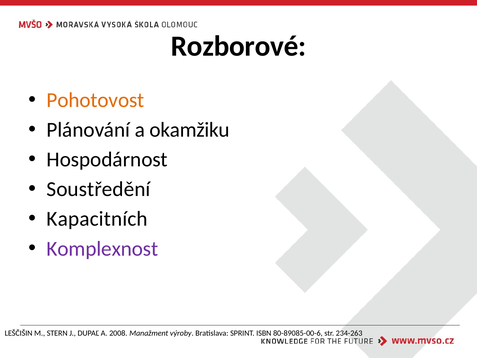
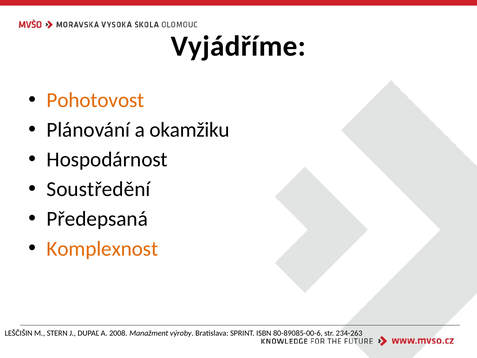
Rozborové: Rozborové -> Vyjádříme
Kapacitních: Kapacitních -> Předepsaná
Komplexnost colour: purple -> orange
